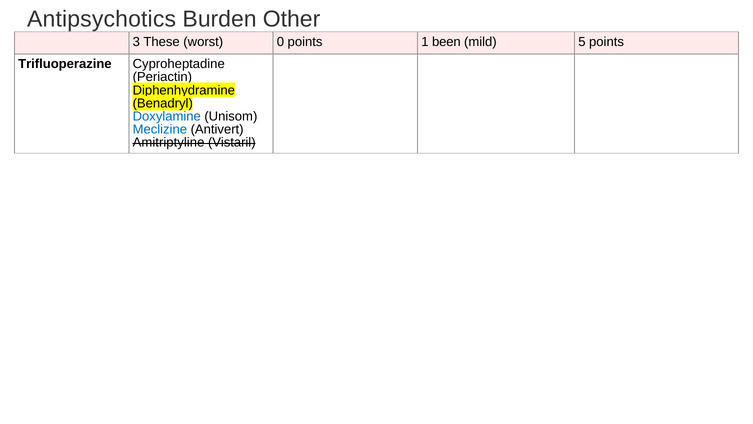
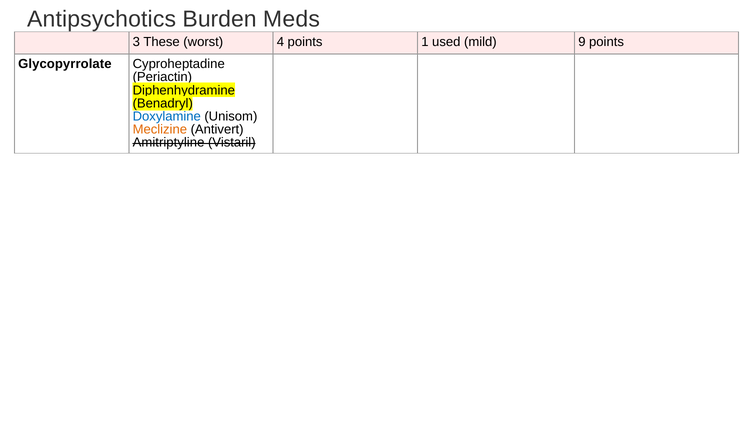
Other: Other -> Meds
0: 0 -> 4
been: been -> used
5: 5 -> 9
Trifluoperazine: Trifluoperazine -> Glycopyrrolate
Meclizine colour: blue -> orange
